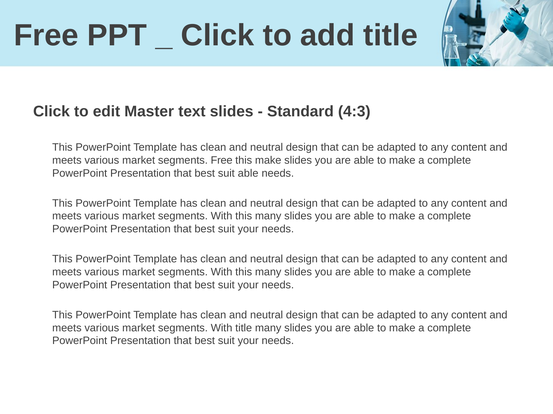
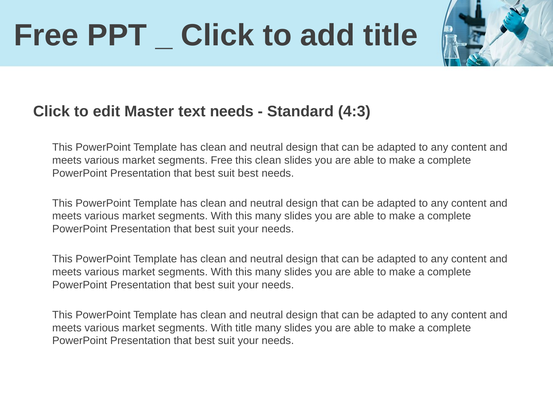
text slides: slides -> needs
this make: make -> clean
suit able: able -> best
